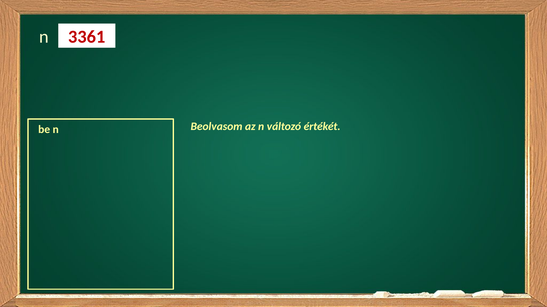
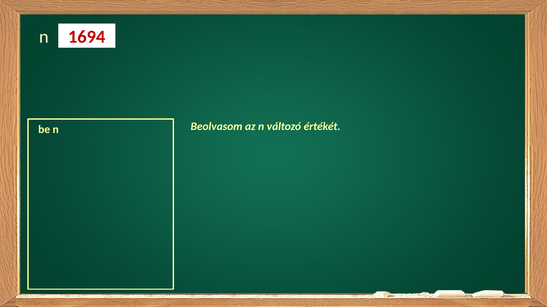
3361: 3361 -> 1694
